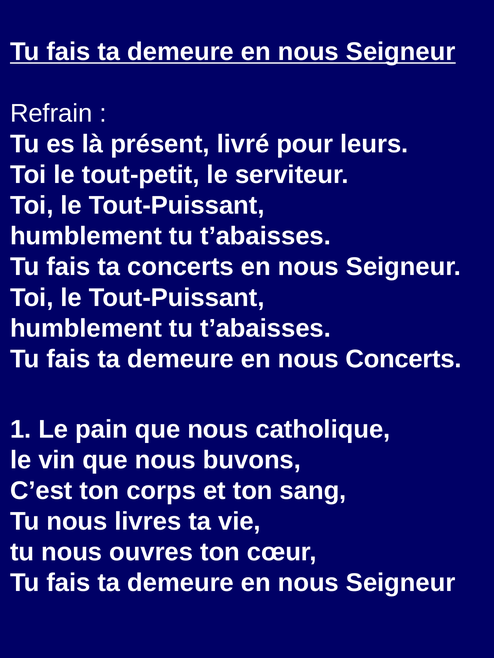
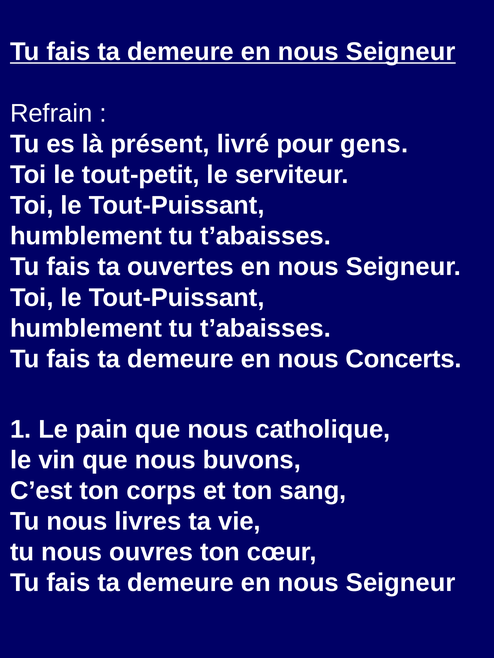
leurs: leurs -> gens
ta concerts: concerts -> ouvertes
